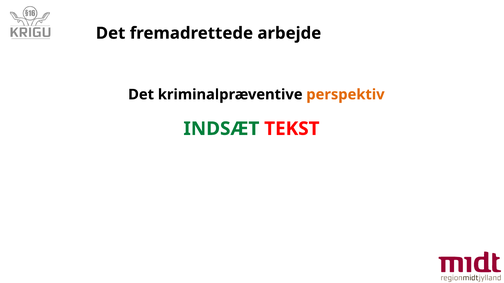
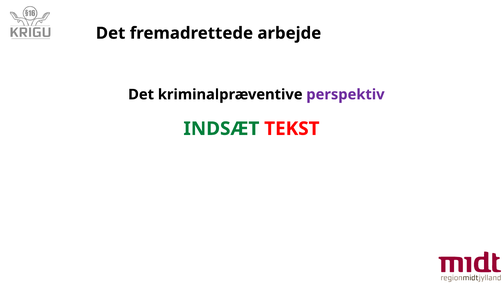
perspektiv colour: orange -> purple
